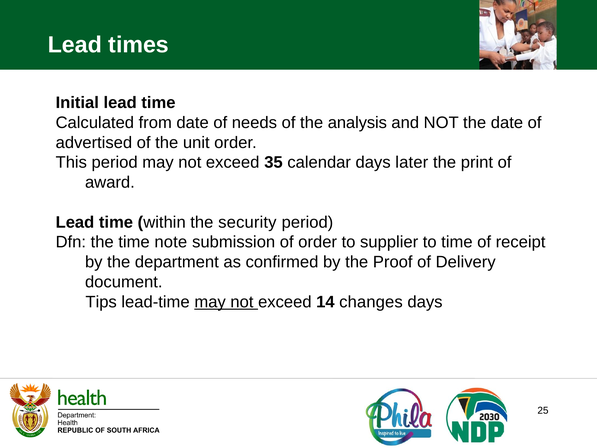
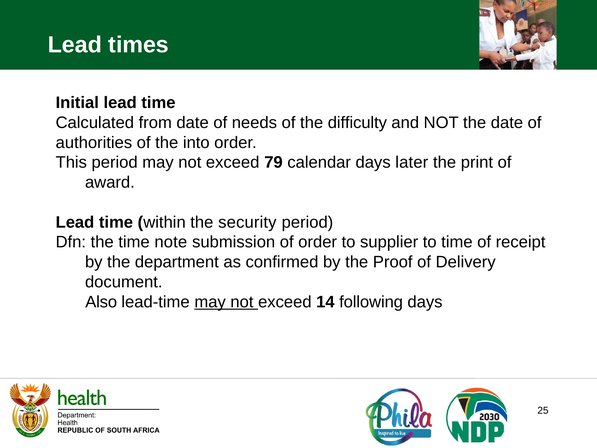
analysis: analysis -> difficulty
advertised: advertised -> authorities
unit: unit -> into
35: 35 -> 79
Tips: Tips -> Also
changes: changes -> following
